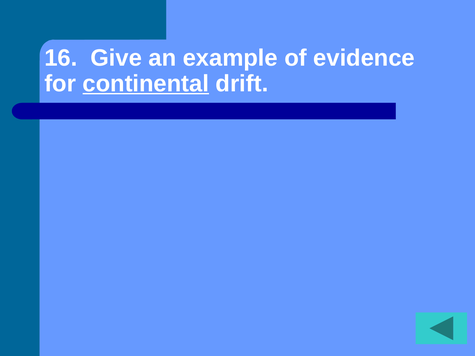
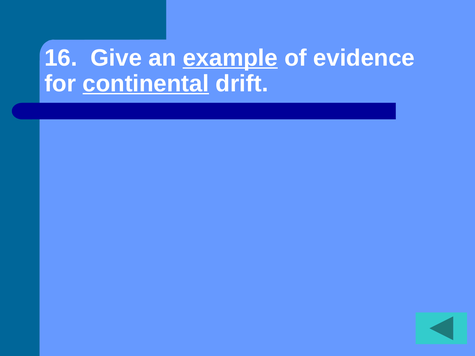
example underline: none -> present
